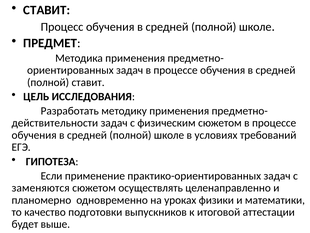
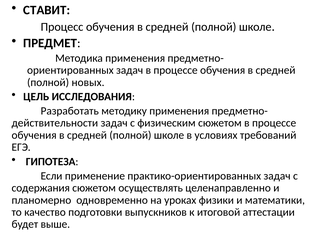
полной ставит: ставит -> новых
заменяются: заменяются -> содержания
